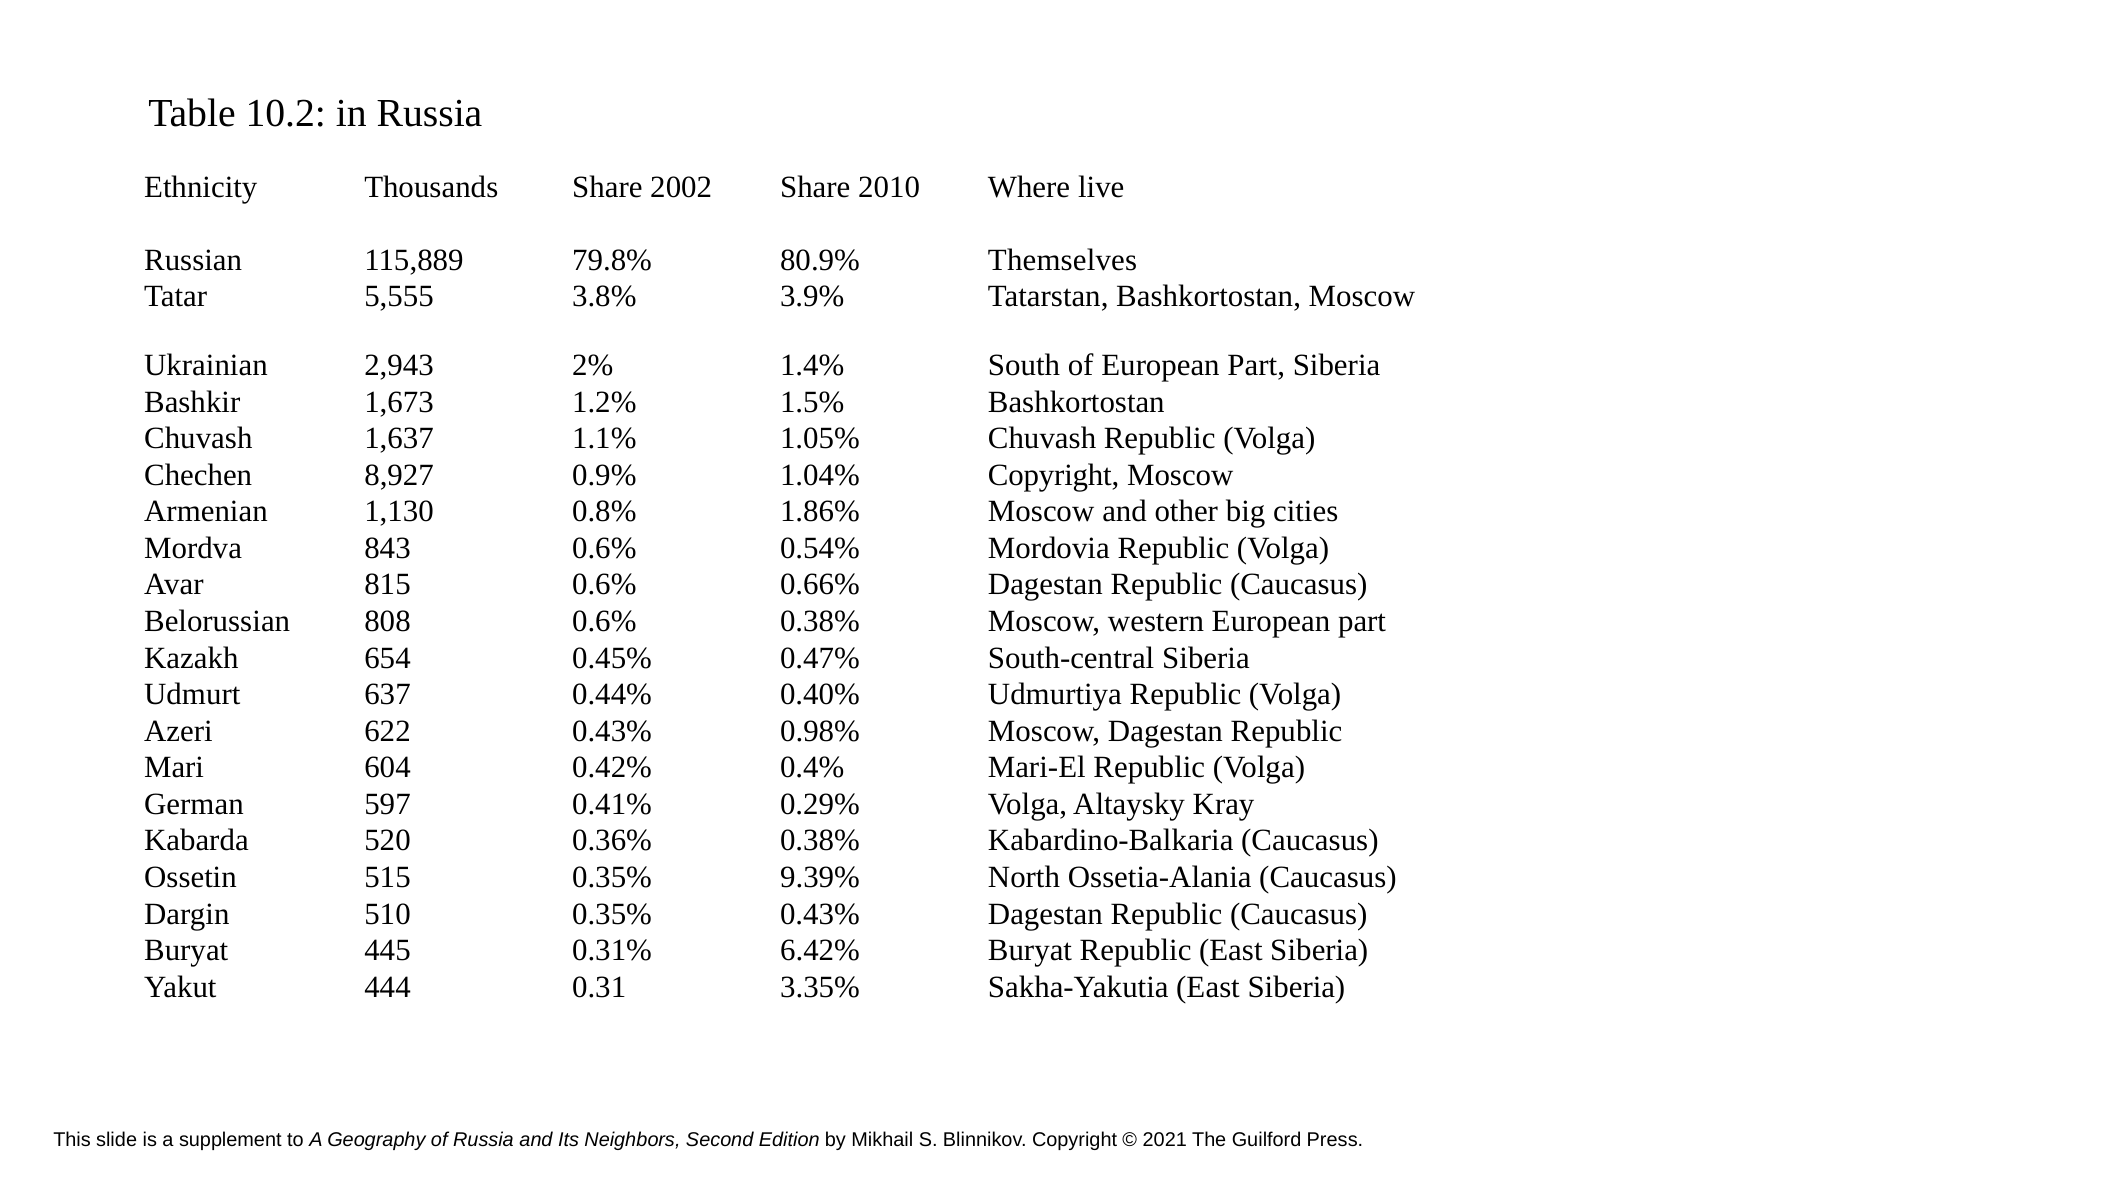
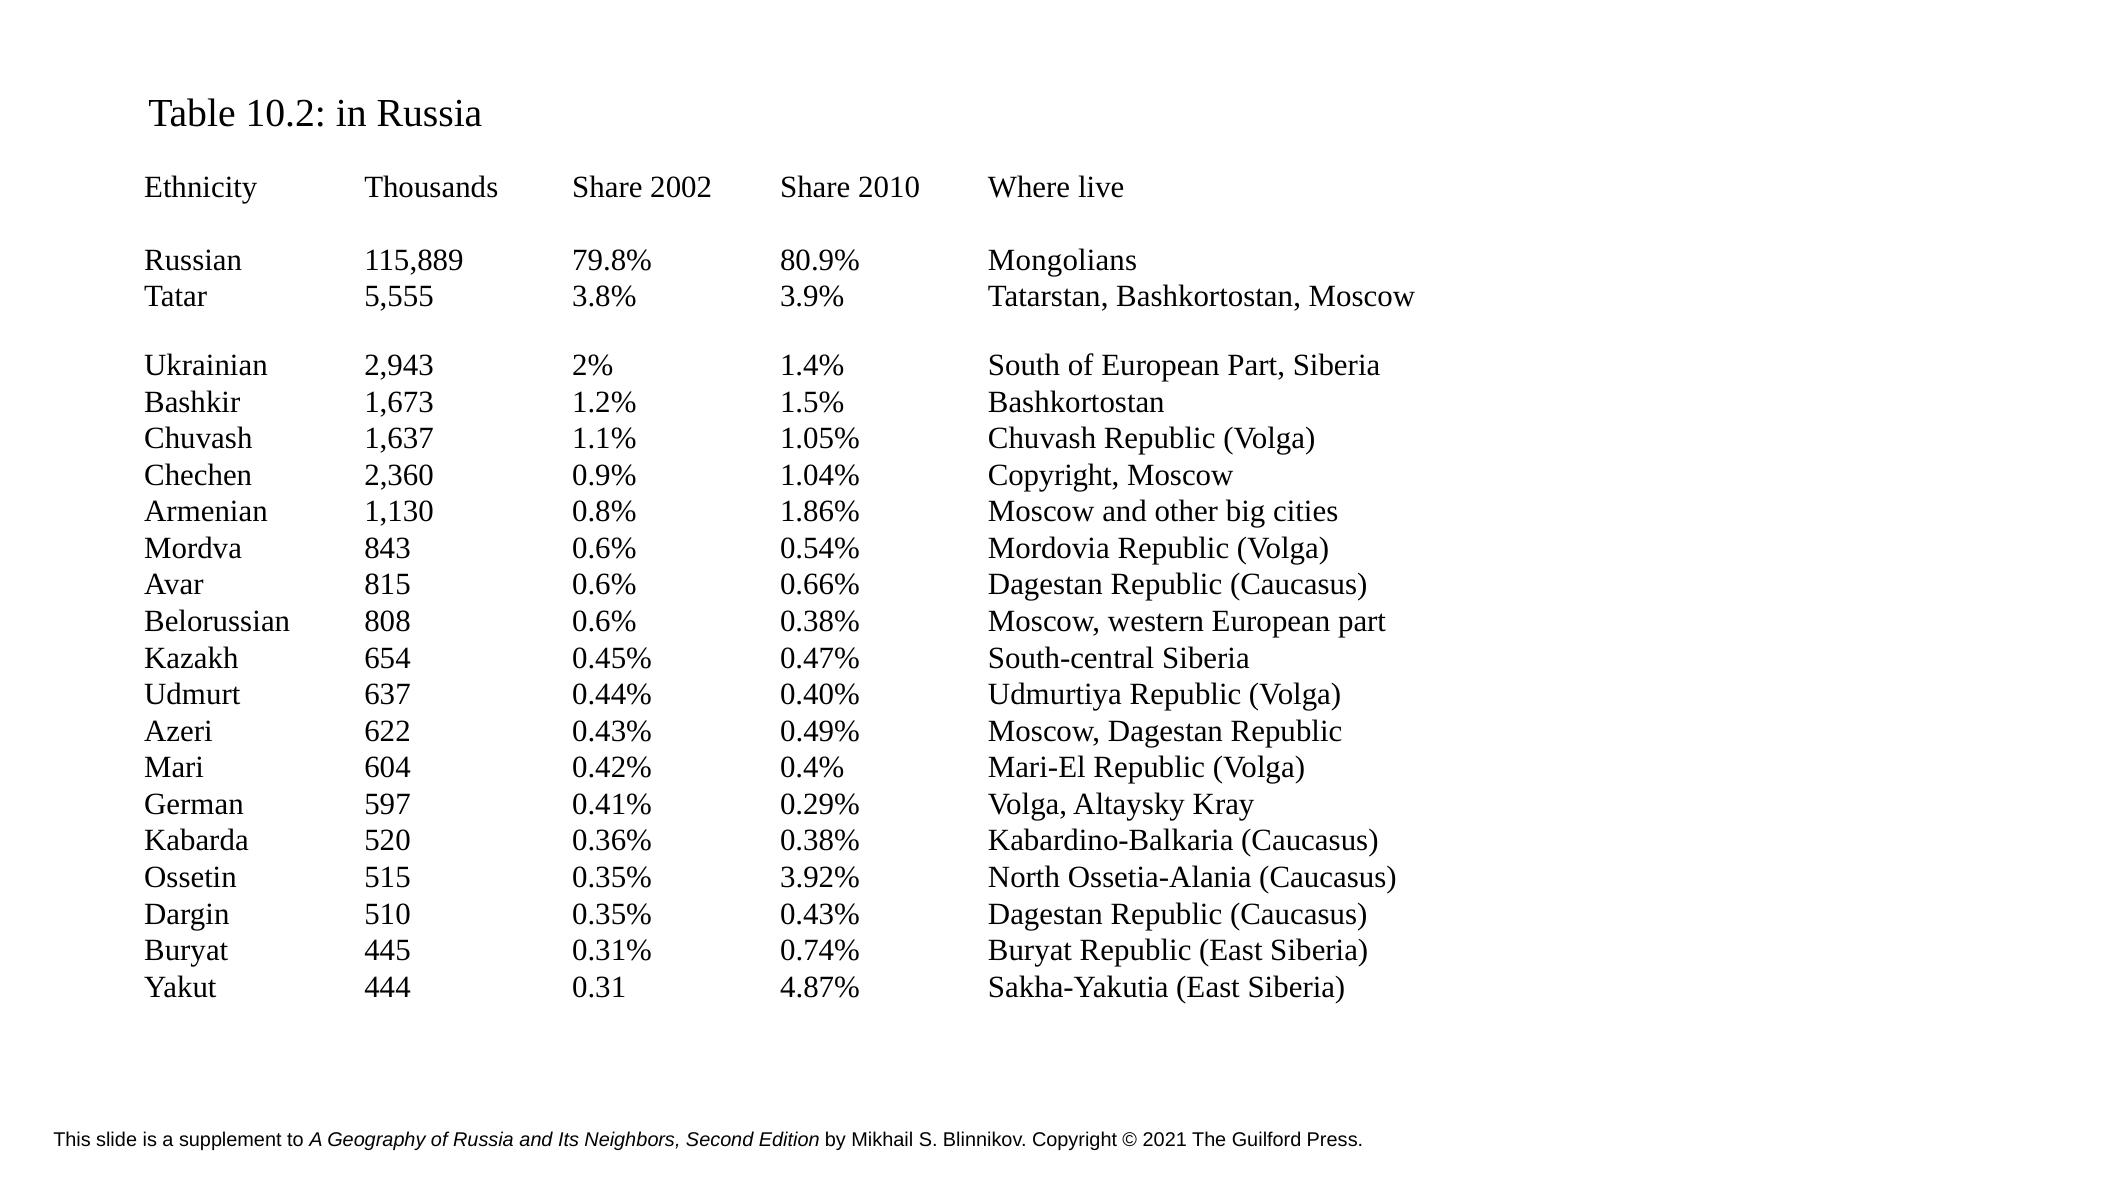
Themselves: Themselves -> Mongolians
8,927: 8,927 -> 2,360
0.98%: 0.98% -> 0.49%
9.39%: 9.39% -> 3.92%
6.42%: 6.42% -> 0.74%
3.35%: 3.35% -> 4.87%
